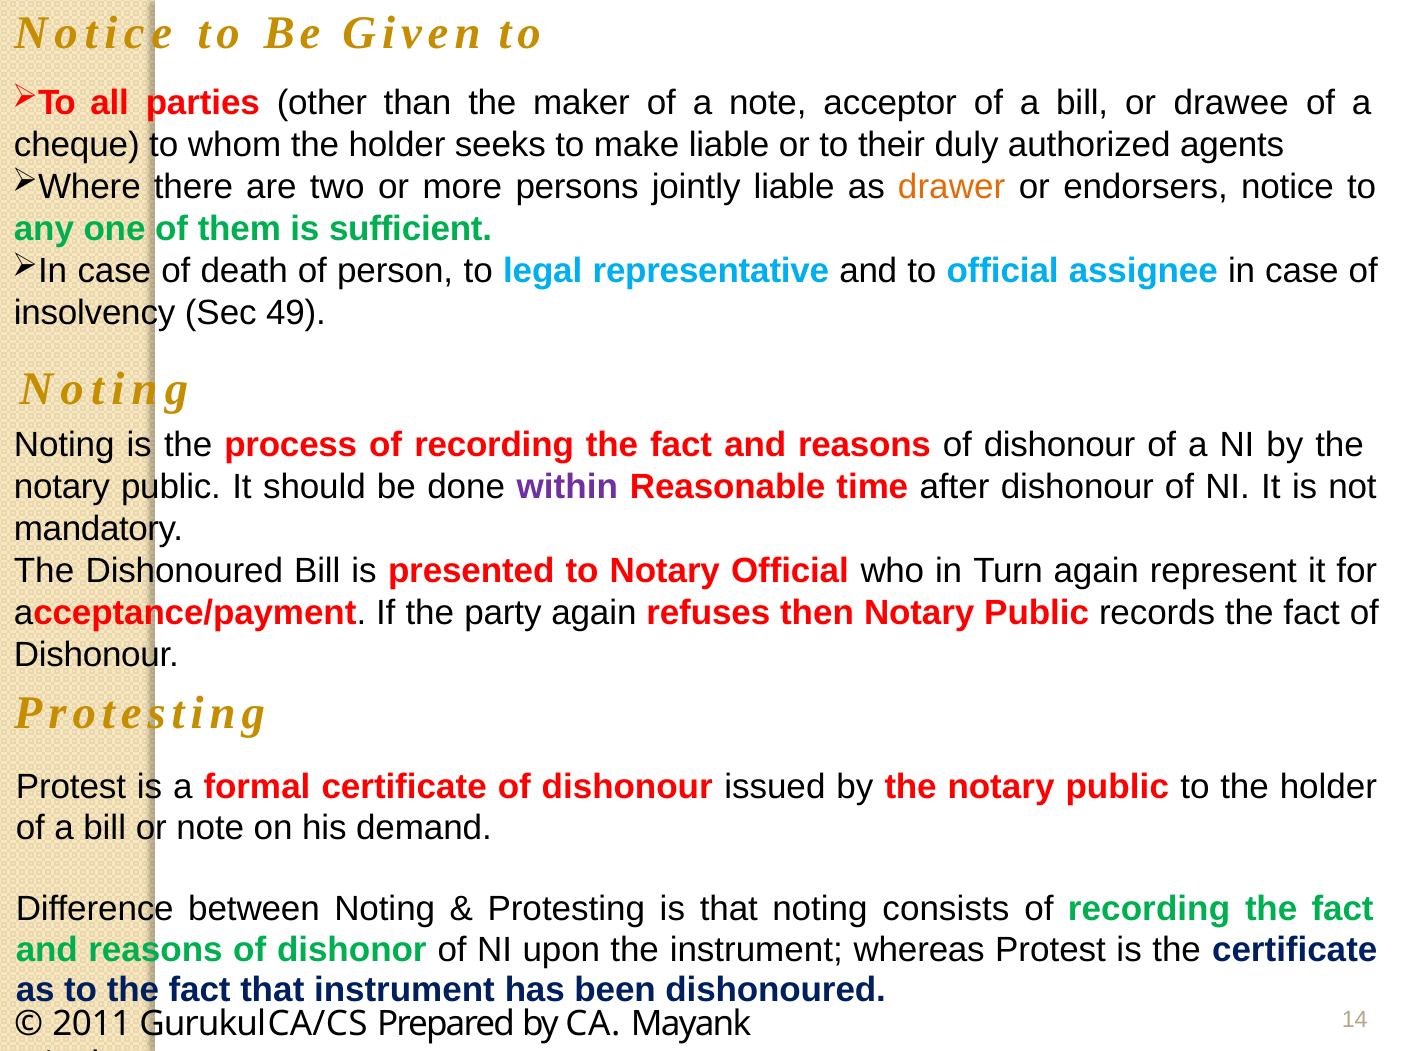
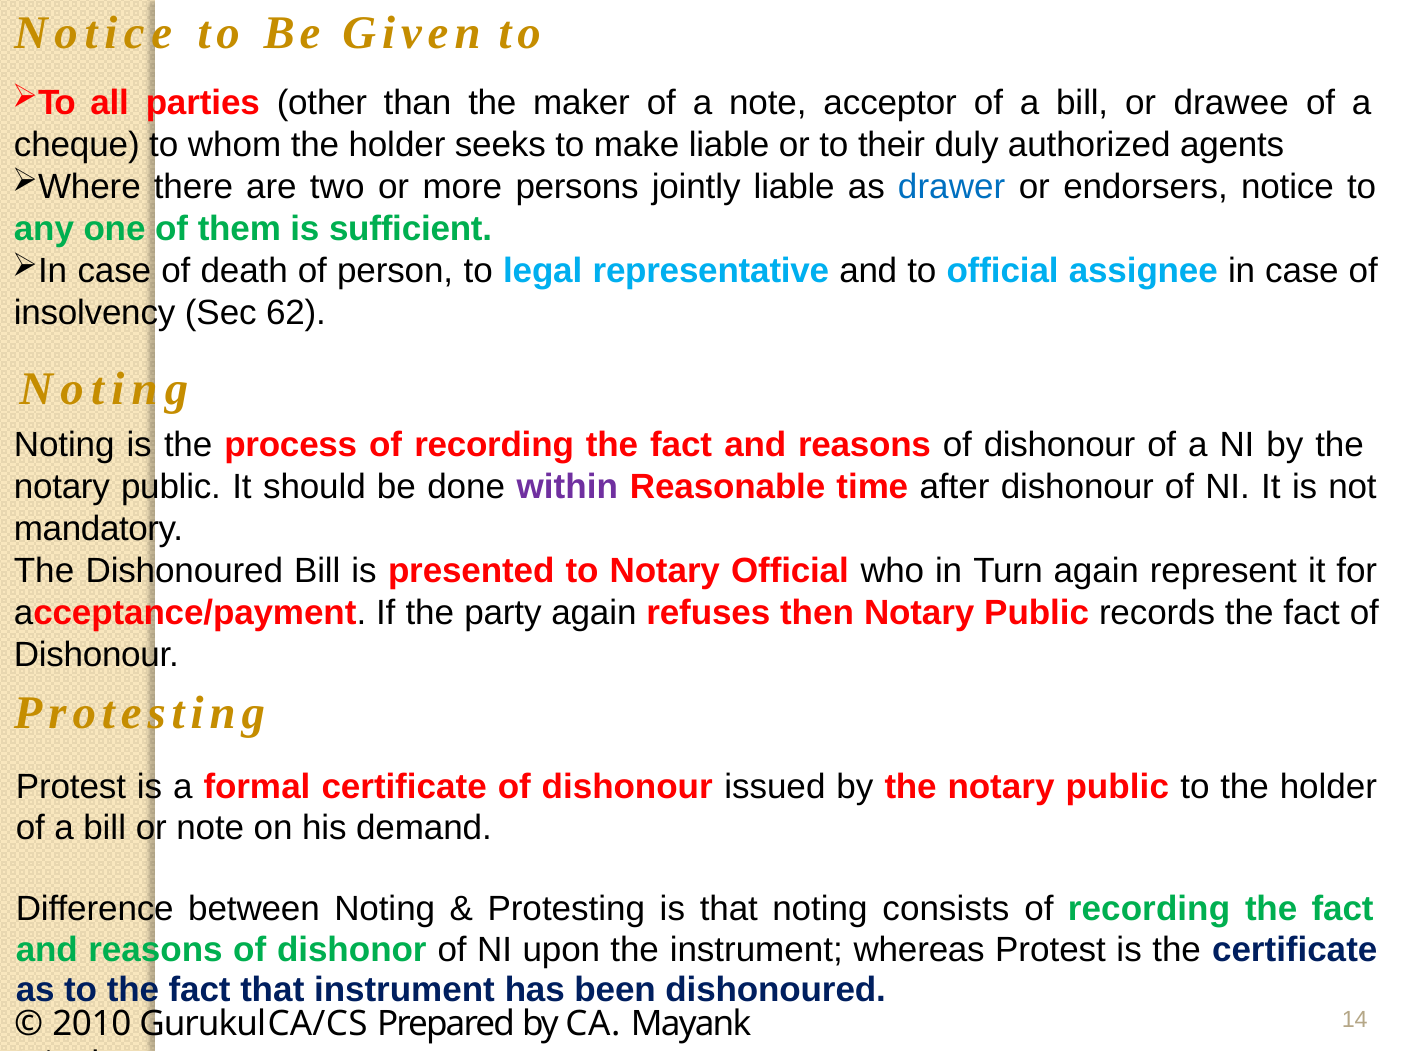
drawer colour: orange -> blue
49: 49 -> 62
2011: 2011 -> 2010
